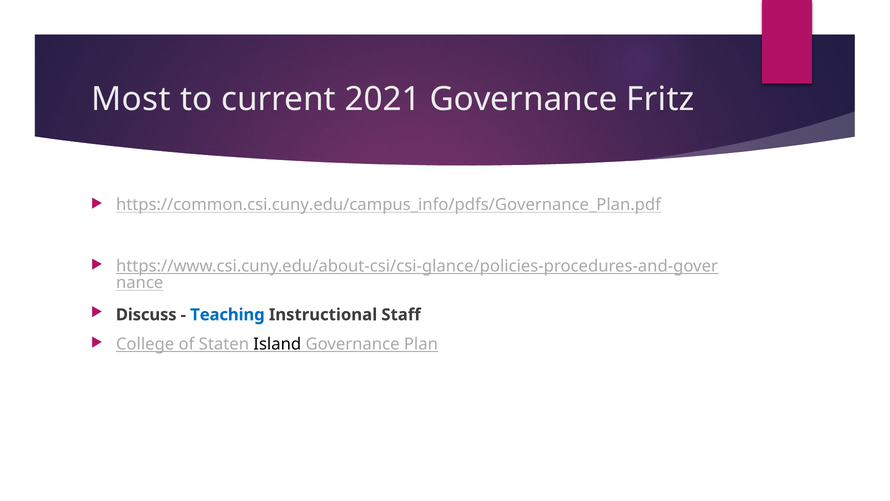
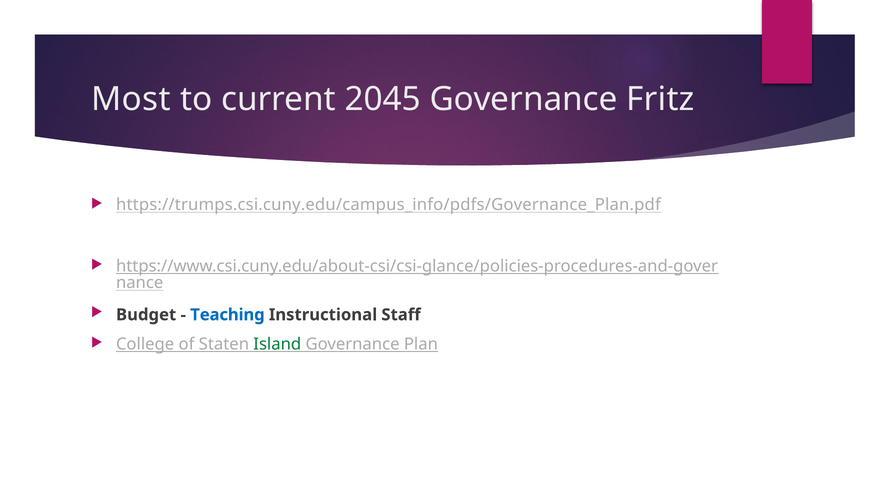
2021: 2021 -> 2045
https://common.csi.cuny.edu/campus_info/pdfs/Governance_Plan.pdf: https://common.csi.cuny.edu/campus_info/pdfs/Governance_Plan.pdf -> https://trumps.csi.cuny.edu/campus_info/pdfs/Governance_Plan.pdf
Discuss: Discuss -> Budget
Island colour: black -> green
